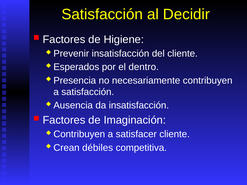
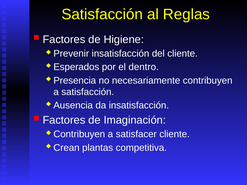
Decidir: Decidir -> Reglas
débiles: débiles -> plantas
